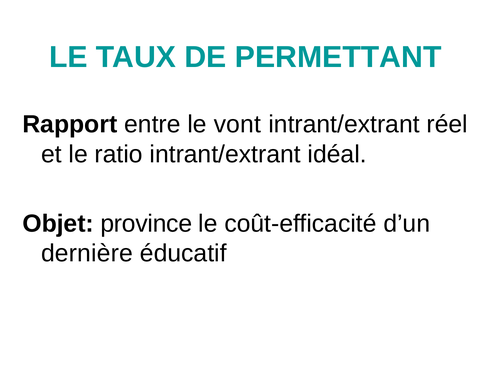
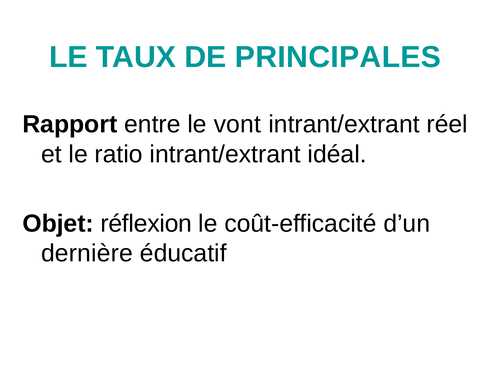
PERMETTANT: PERMETTANT -> PRINCIPALES
province: province -> réflexion
